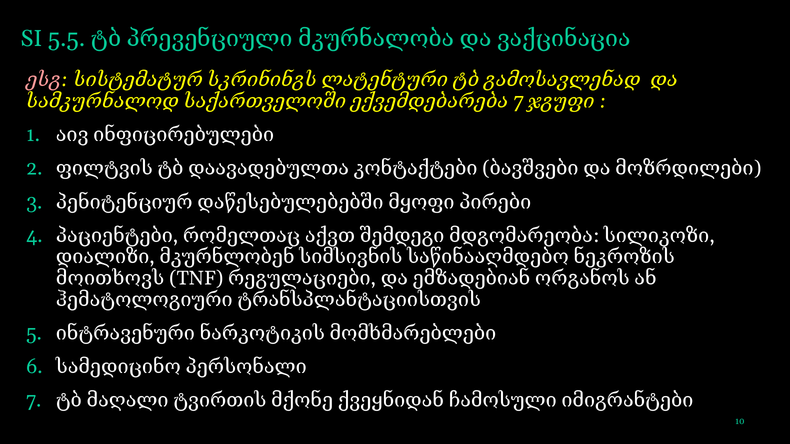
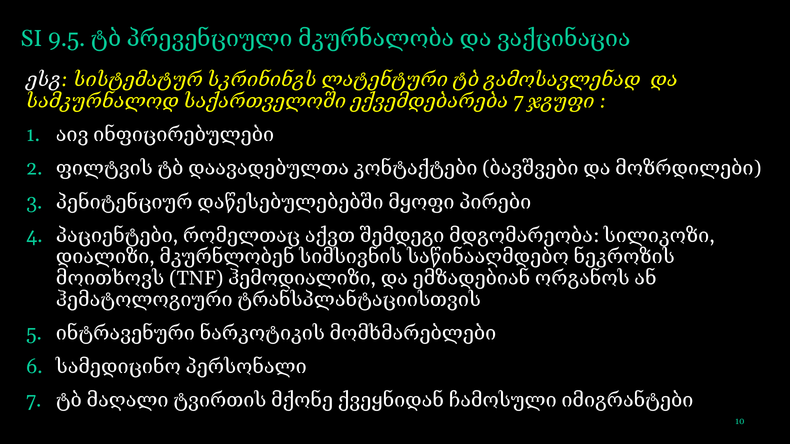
5.5: 5.5 -> 9.5
ესგ colour: pink -> white
რეგულაციები: რეგულაციები -> ჰემოდიალიზი
